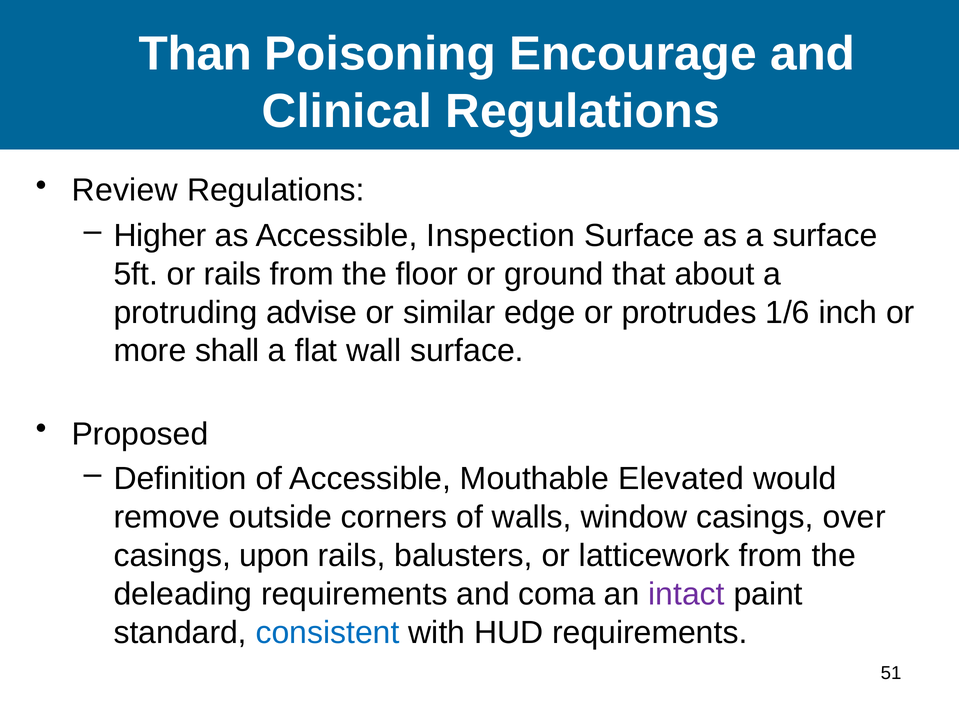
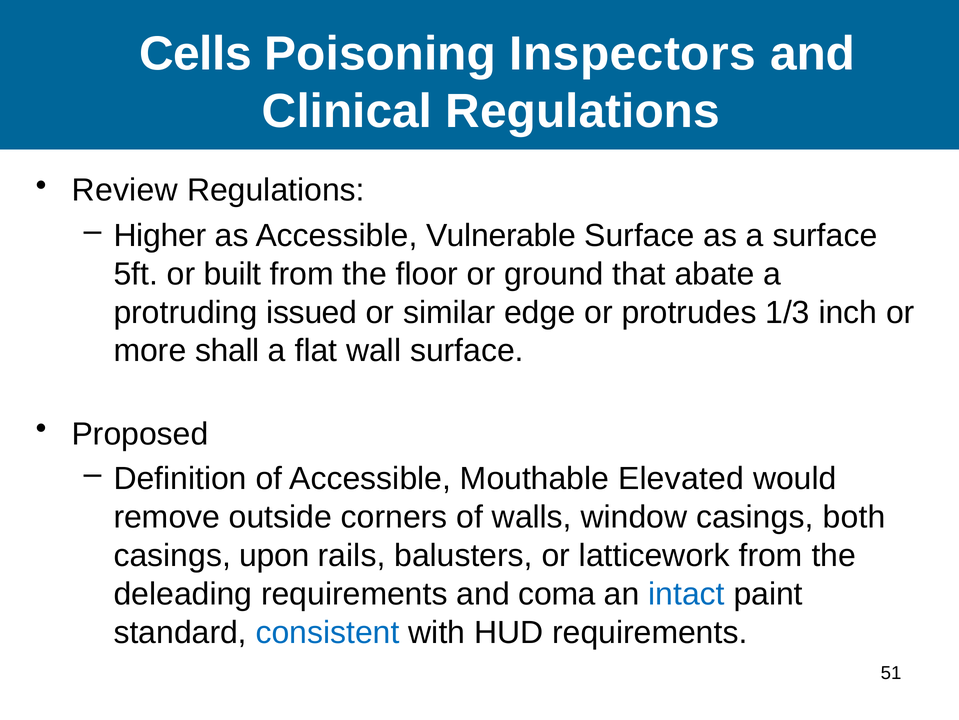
Than: Than -> Cells
Encourage: Encourage -> Inspectors
Inspection: Inspection -> Vulnerable
or rails: rails -> built
about: about -> abate
advise: advise -> issued
1/6: 1/6 -> 1/3
over: over -> both
intact colour: purple -> blue
